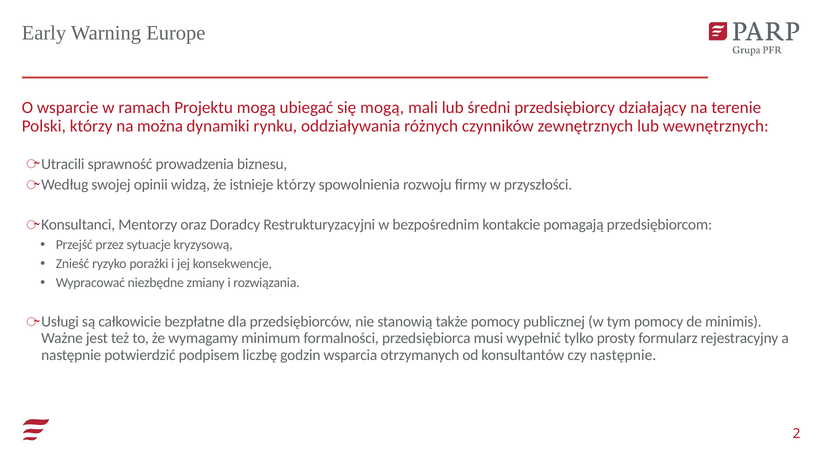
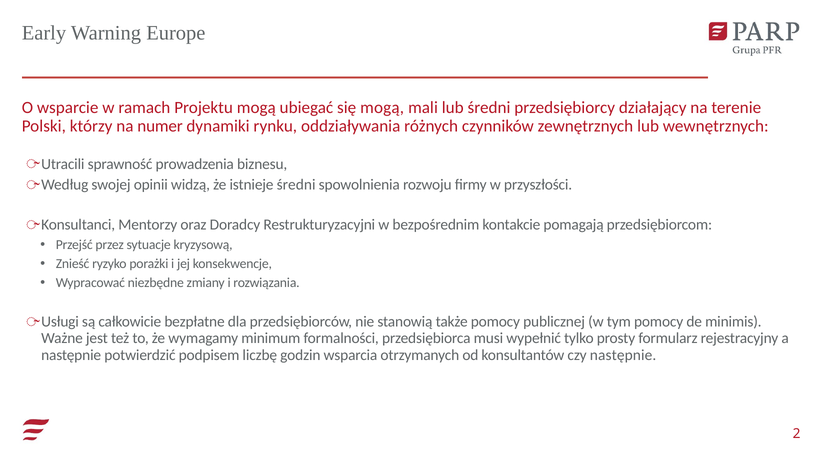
można: można -> numer
istnieje którzy: którzy -> średni
